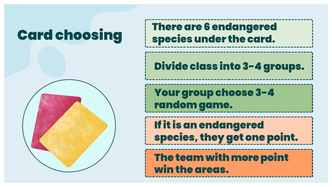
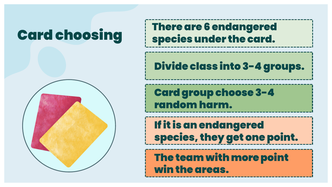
Your at (167, 93): Your -> Card
game: game -> harm
